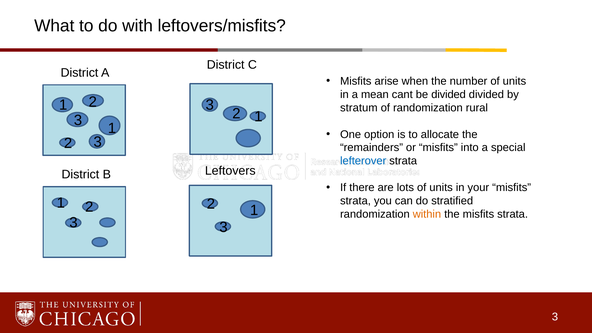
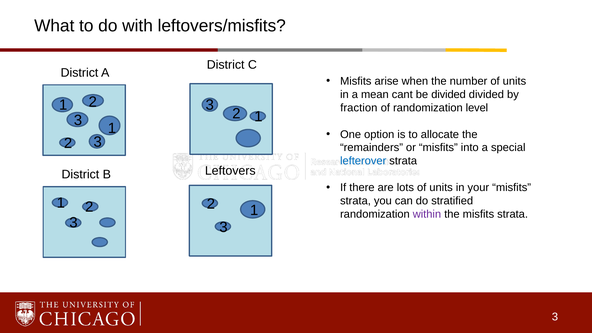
stratum: stratum -> fraction
rural: rural -> level
within colour: orange -> purple
